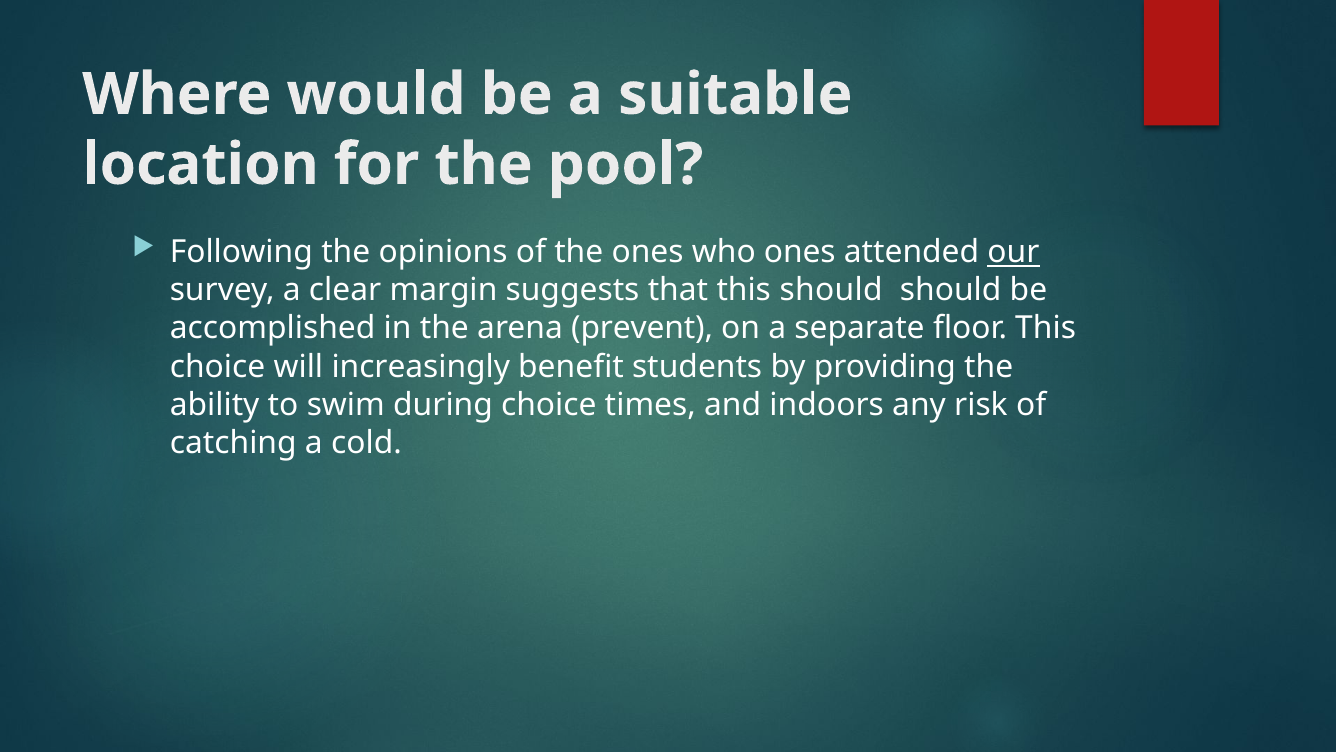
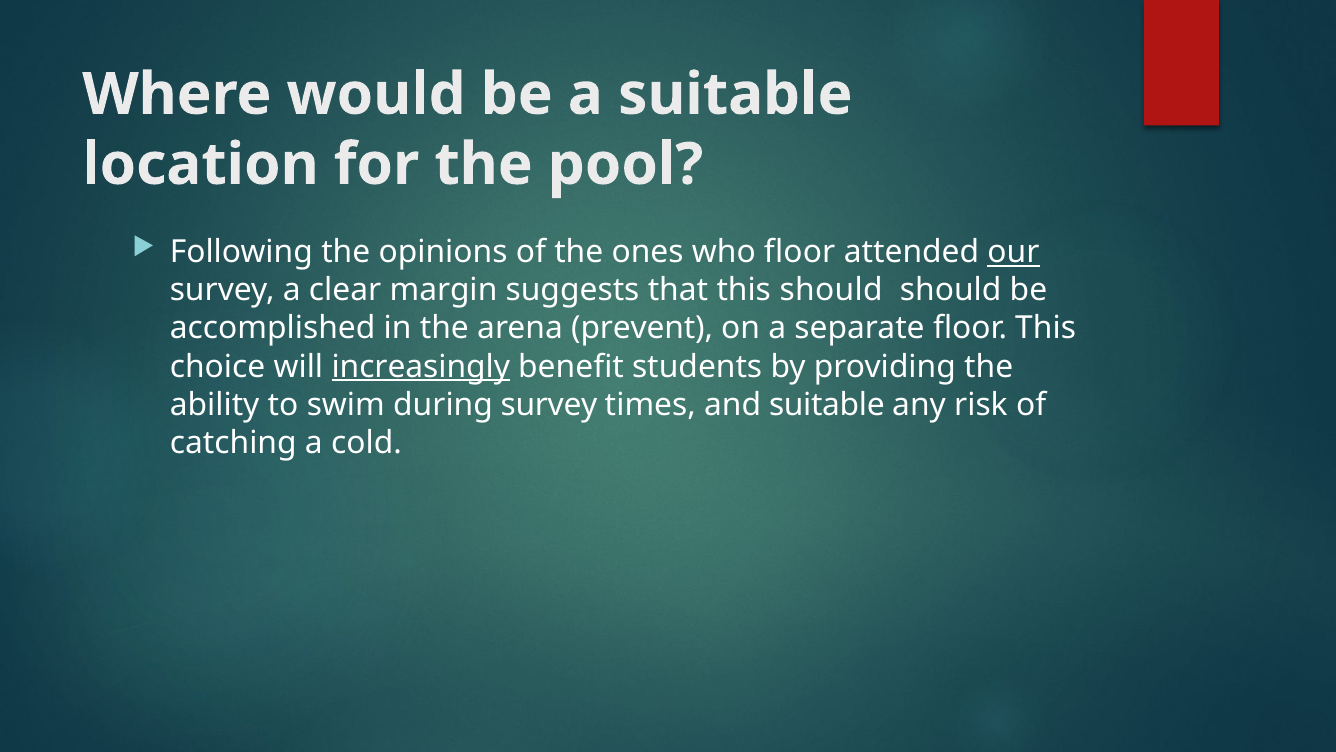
who ones: ones -> floor
increasingly underline: none -> present
during choice: choice -> survey
and indoors: indoors -> suitable
